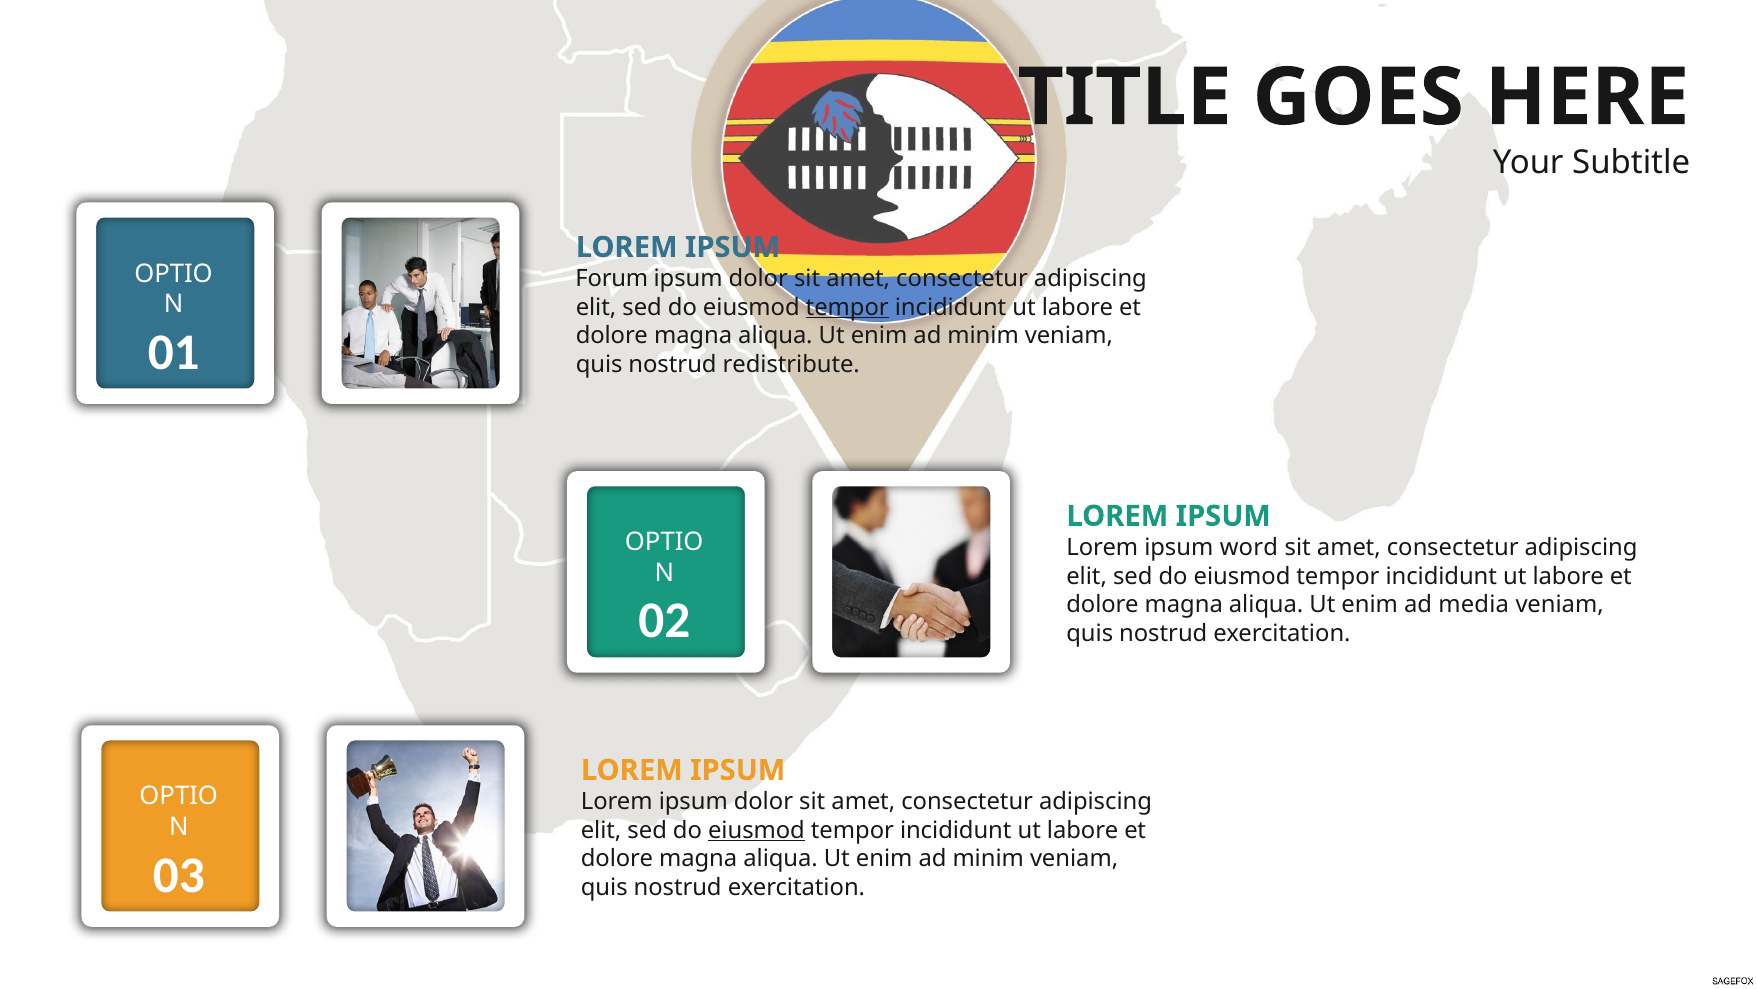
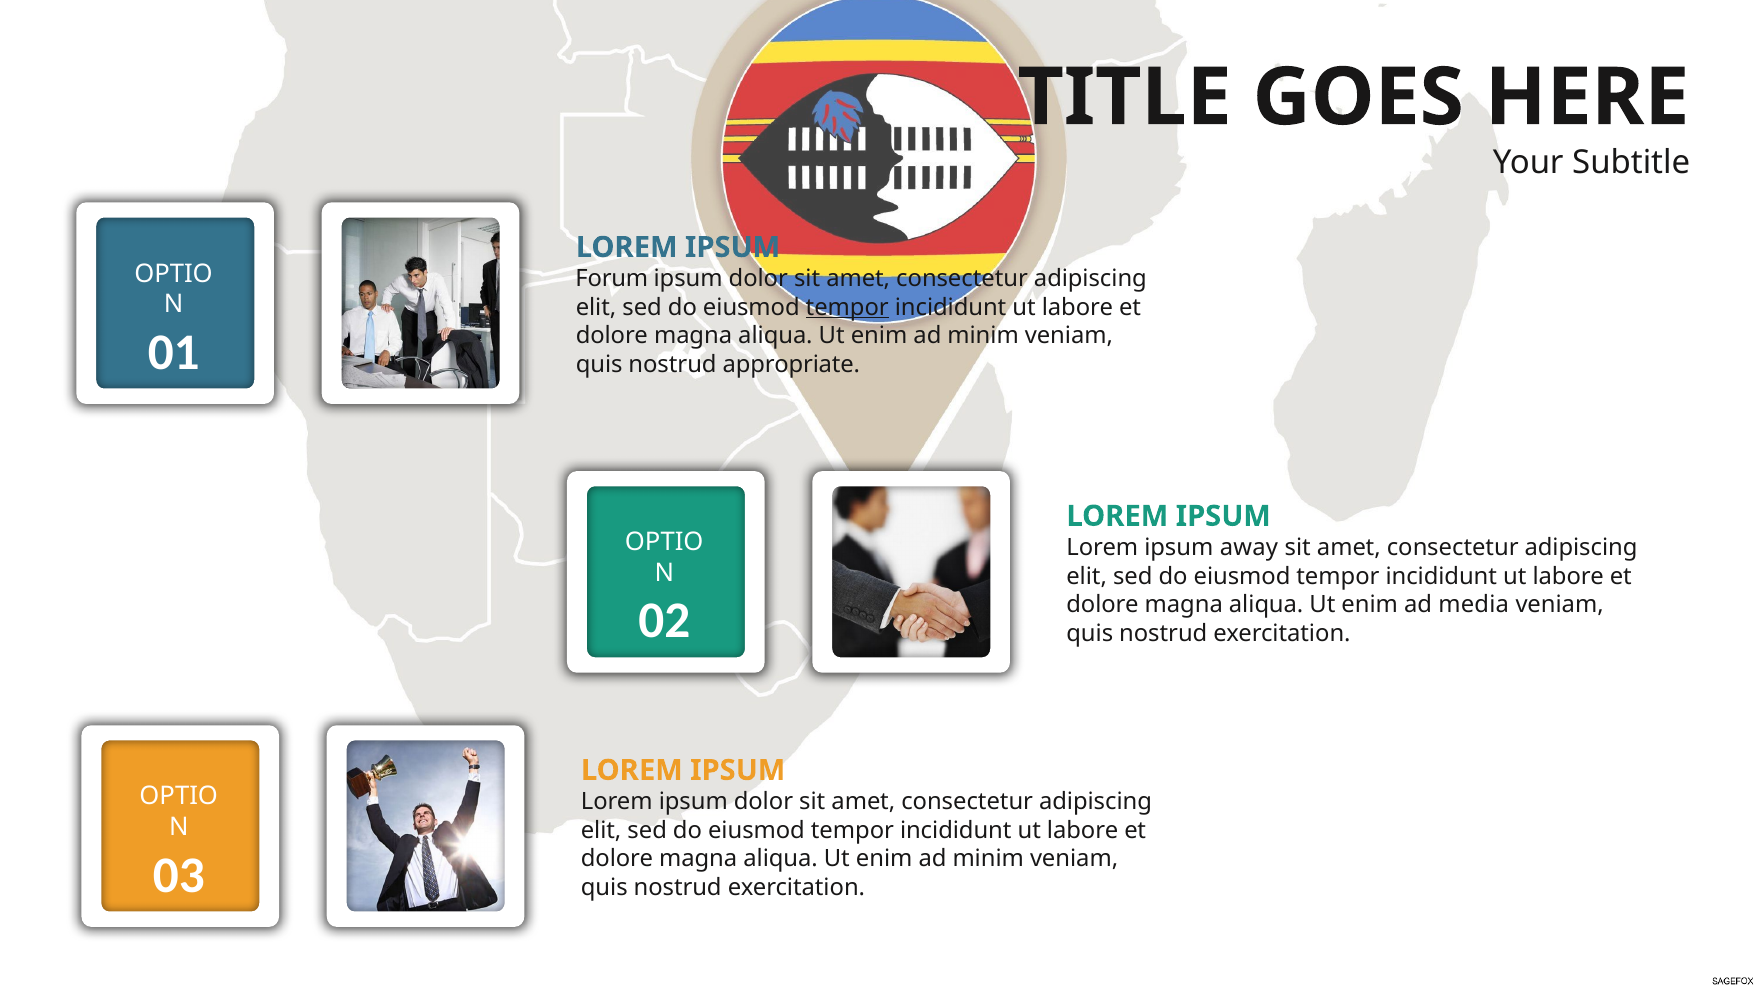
redistribute: redistribute -> appropriate
word: word -> away
eiusmod at (756, 830) underline: present -> none
